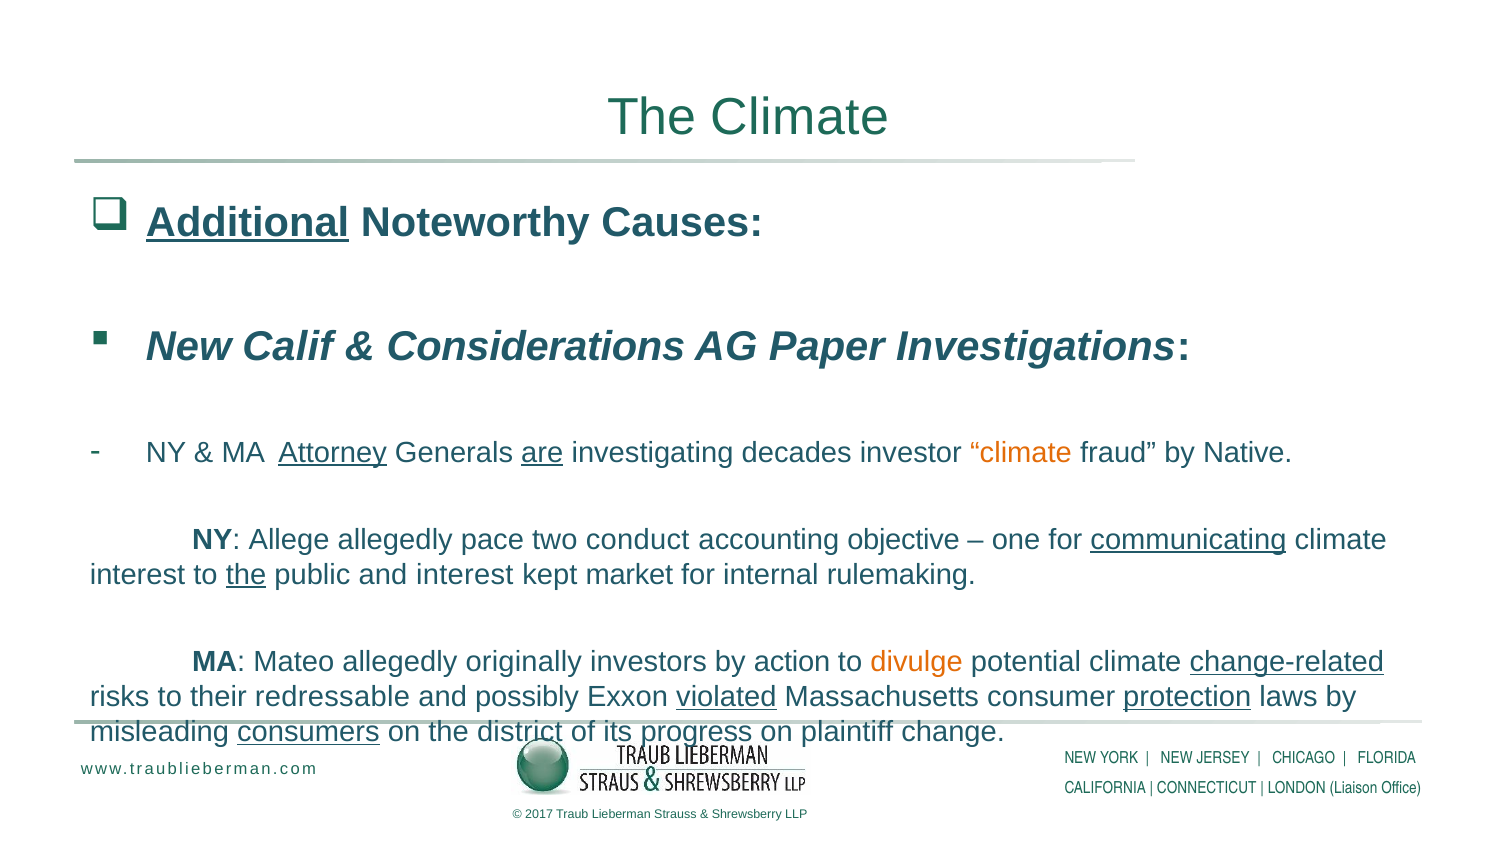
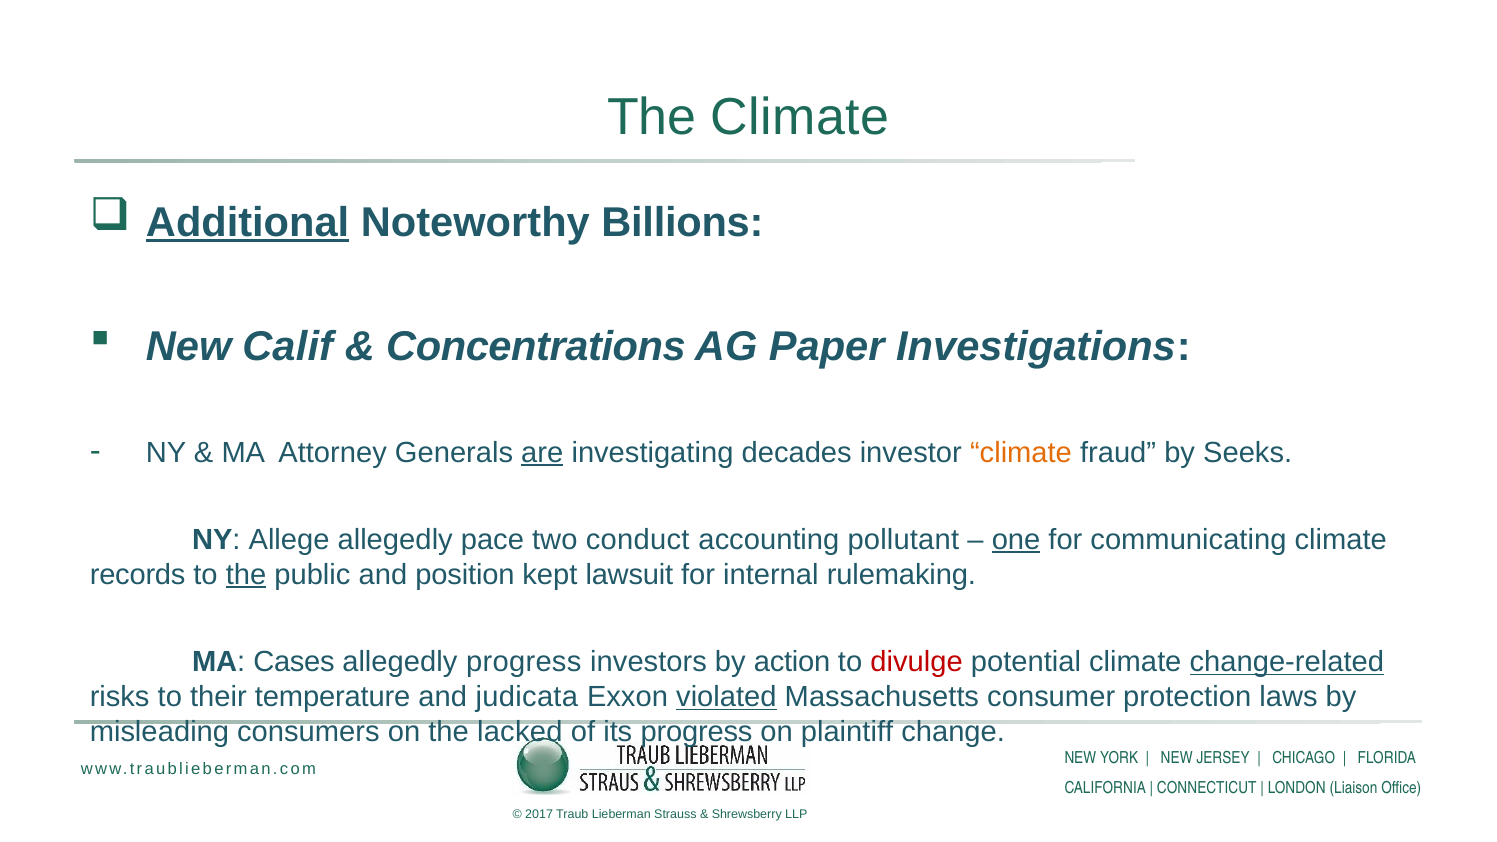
Causes: Causes -> Billions
Considerations: Considerations -> Concentrations
Attorney underline: present -> none
Native: Native -> Seeks
objective: objective -> pollutant
one underline: none -> present
communicating underline: present -> none
interest at (138, 575): interest -> records
and interest: interest -> position
market: market -> lawsuit
Mateo: Mateo -> Cases
allegedly originally: originally -> progress
divulge colour: orange -> red
redressable: redressable -> temperature
possibly: possibly -> judicata
protection underline: present -> none
consumers underline: present -> none
district: district -> lacked
